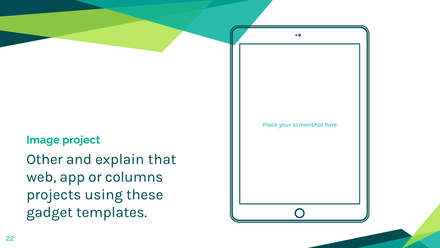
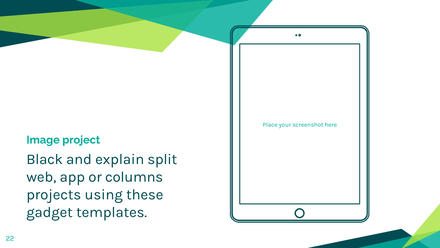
Other: Other -> Black
that: that -> split
